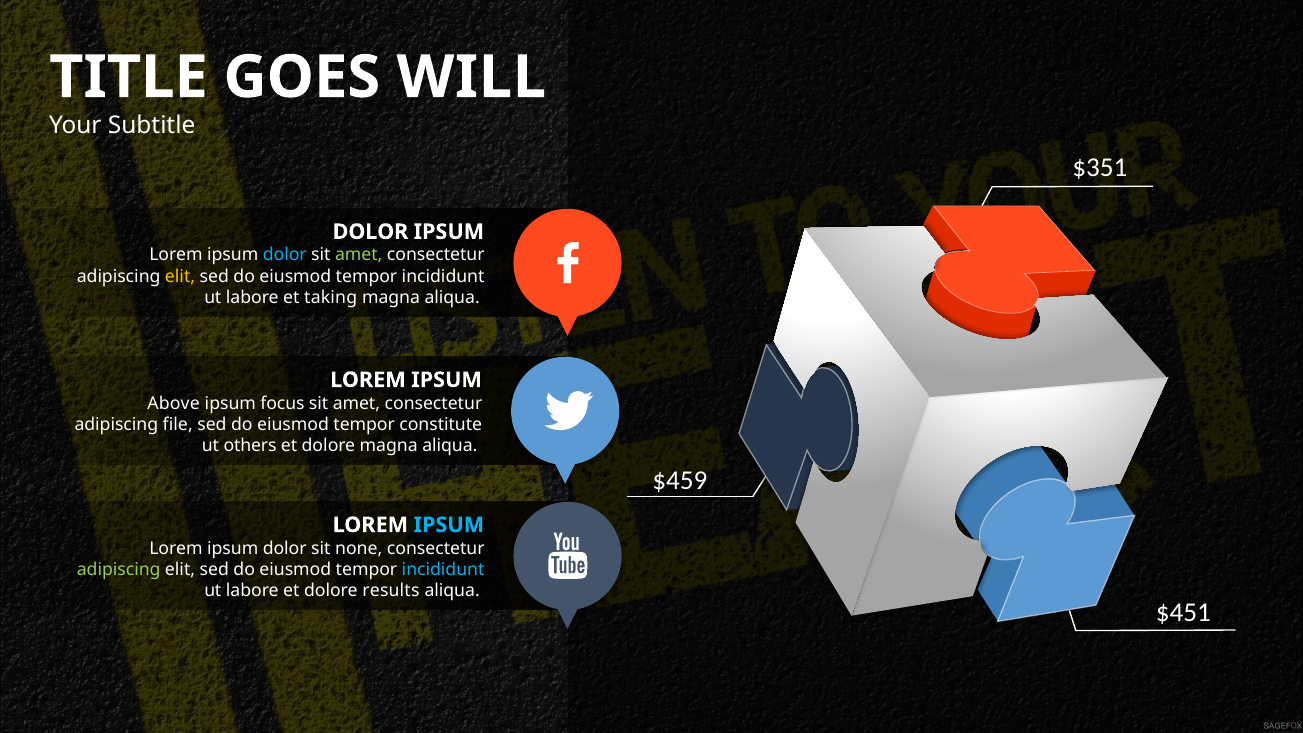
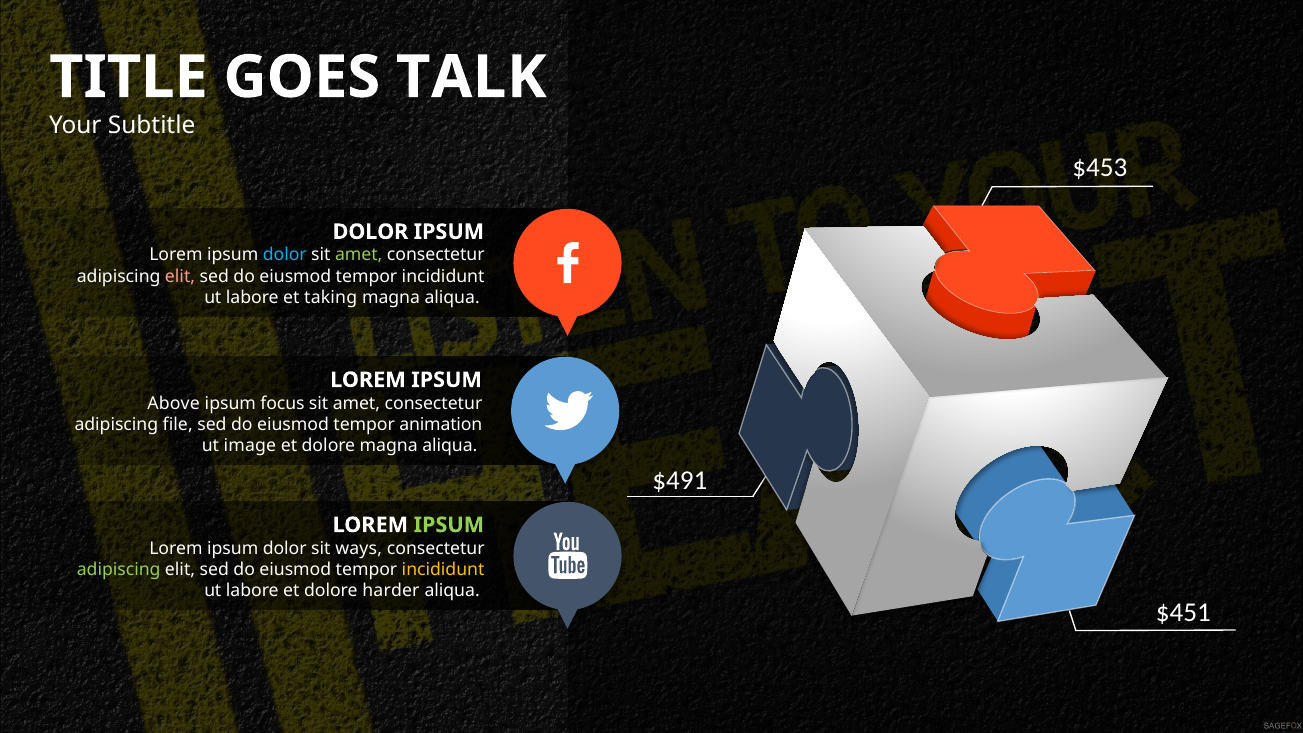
WILL: WILL -> TALK
$351: $351 -> $453
elit at (180, 276) colour: yellow -> pink
constitute: constitute -> animation
others: others -> image
$459: $459 -> $491
IPSUM at (449, 525) colour: light blue -> light green
none: none -> ways
incididunt at (443, 569) colour: light blue -> yellow
results: results -> harder
